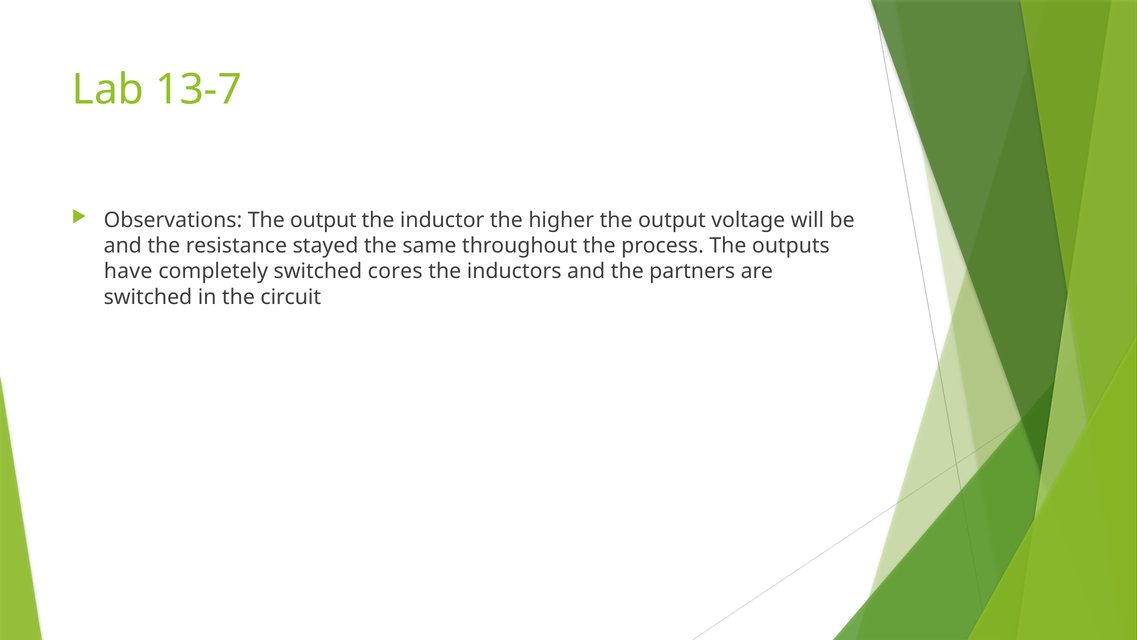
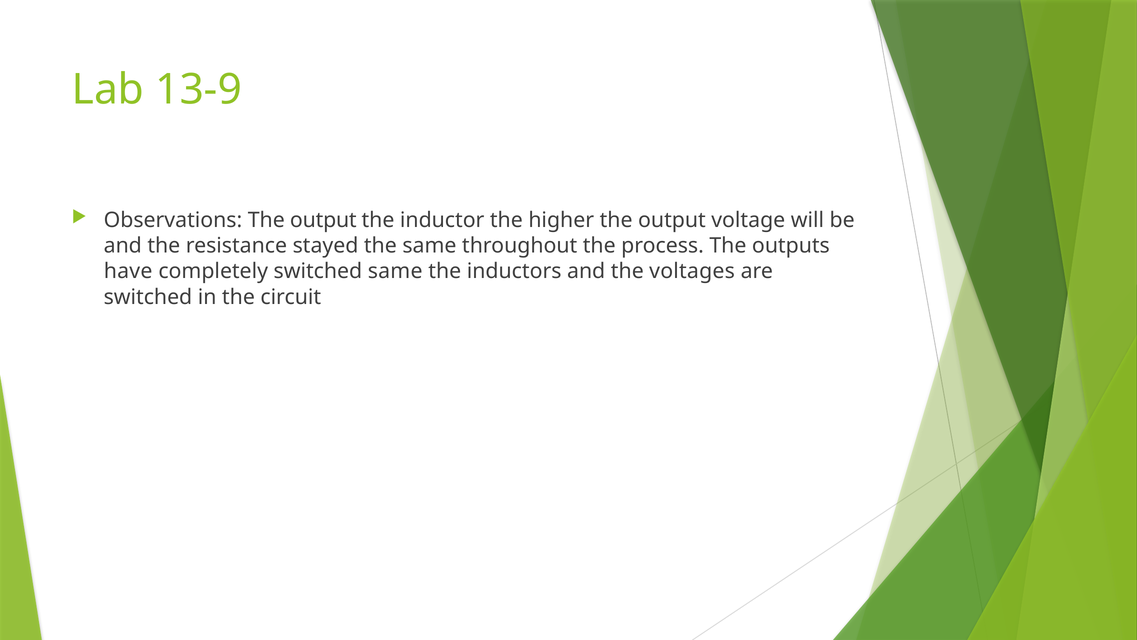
13-7: 13-7 -> 13-9
switched cores: cores -> same
partners: partners -> voltages
